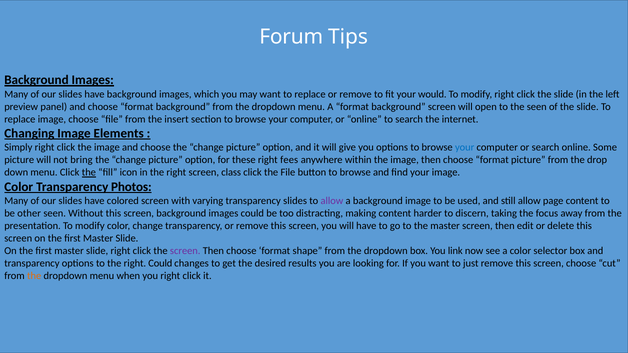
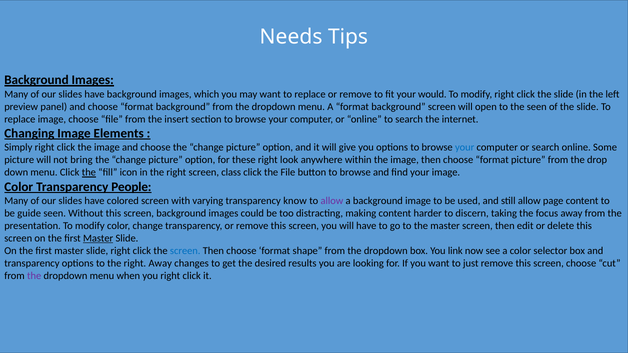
Forum: Forum -> Needs
fees: fees -> look
Photos: Photos -> People
transparency slides: slides -> know
other: other -> guide
Master at (98, 239) underline: none -> present
screen at (185, 251) colour: purple -> blue
right Could: Could -> Away
the at (34, 276) colour: orange -> purple
